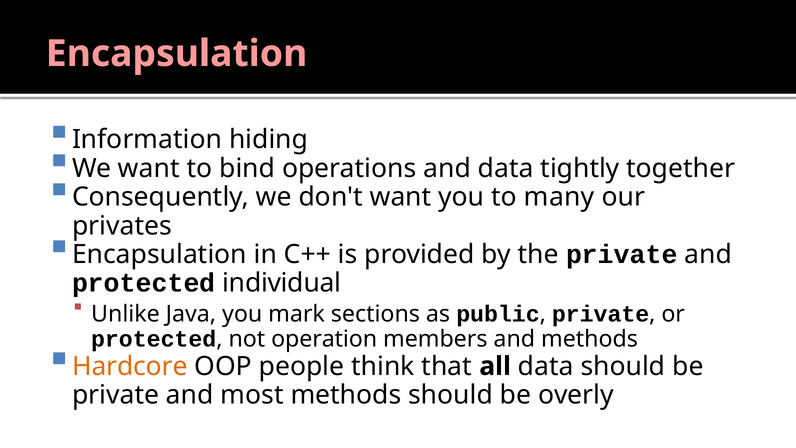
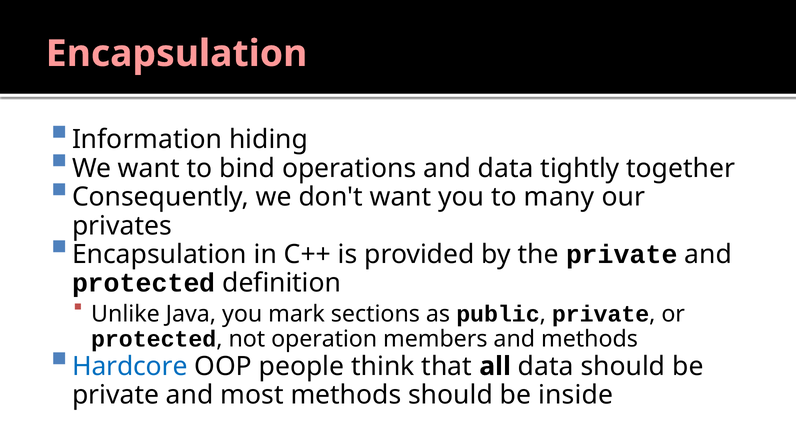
individual: individual -> definition
Hardcore colour: orange -> blue
overly: overly -> inside
